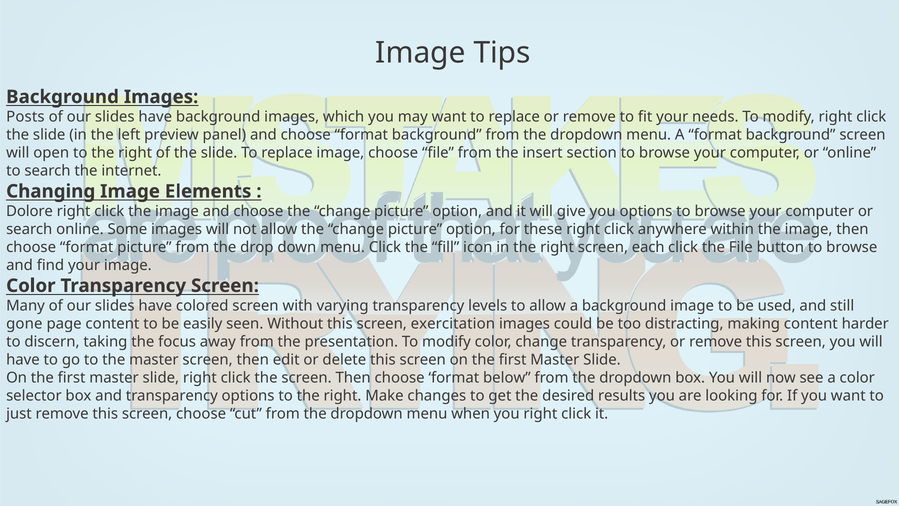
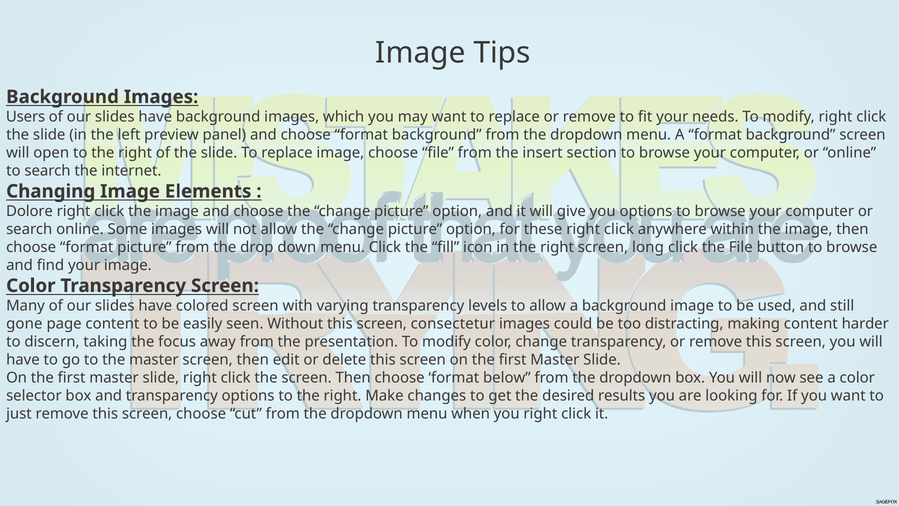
Posts: Posts -> Users
each: each -> long
exercitation: exercitation -> consectetur
